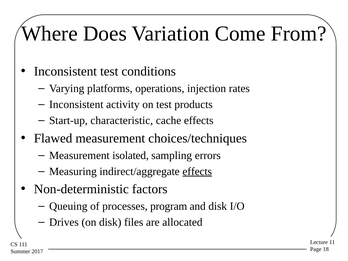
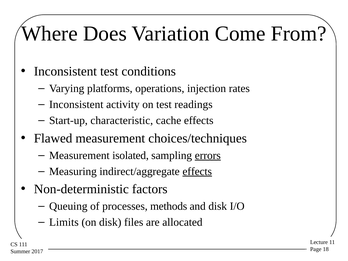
products: products -> readings
errors underline: none -> present
program: program -> methods
Drives: Drives -> Limits
